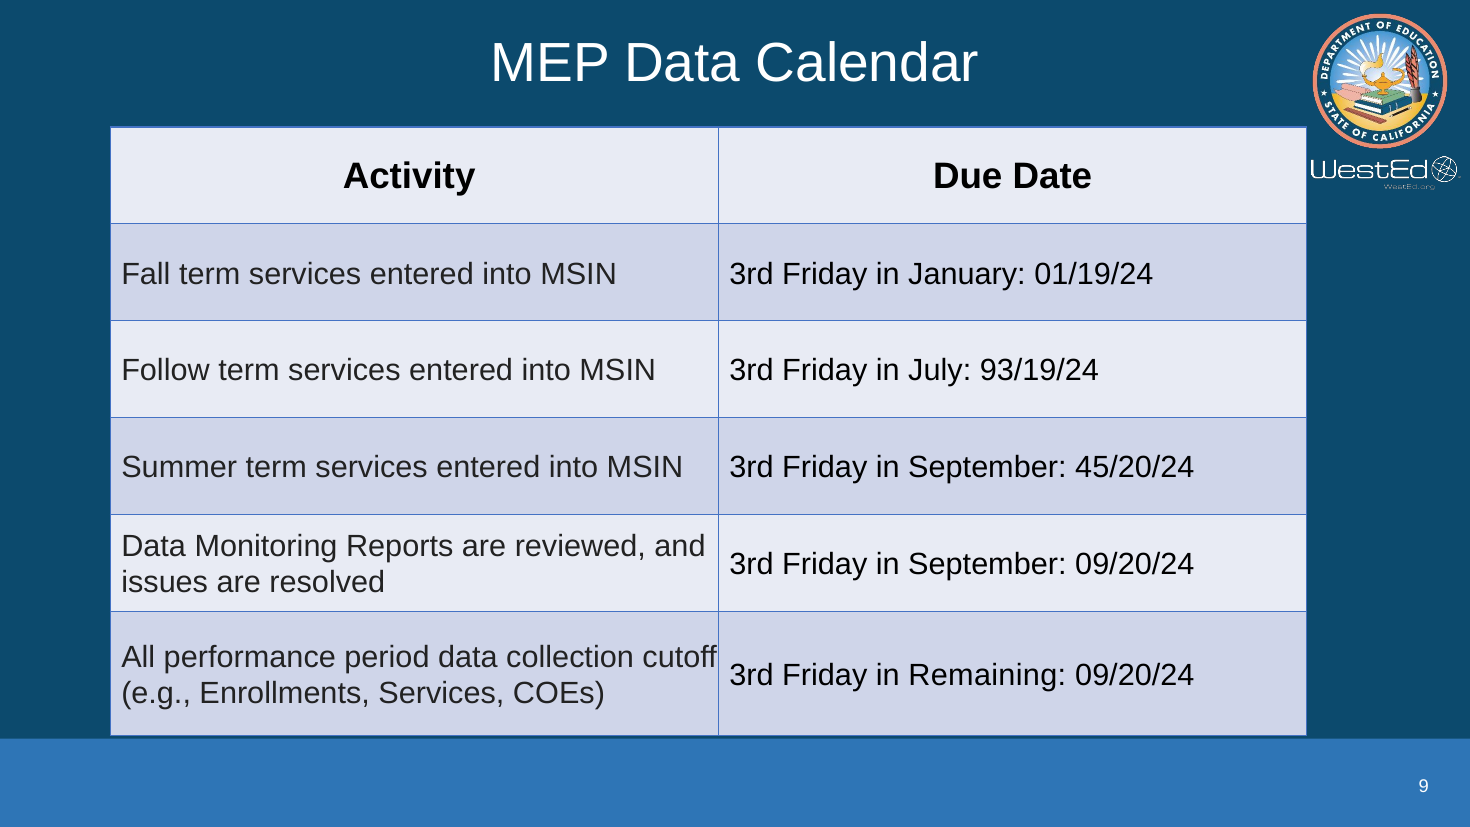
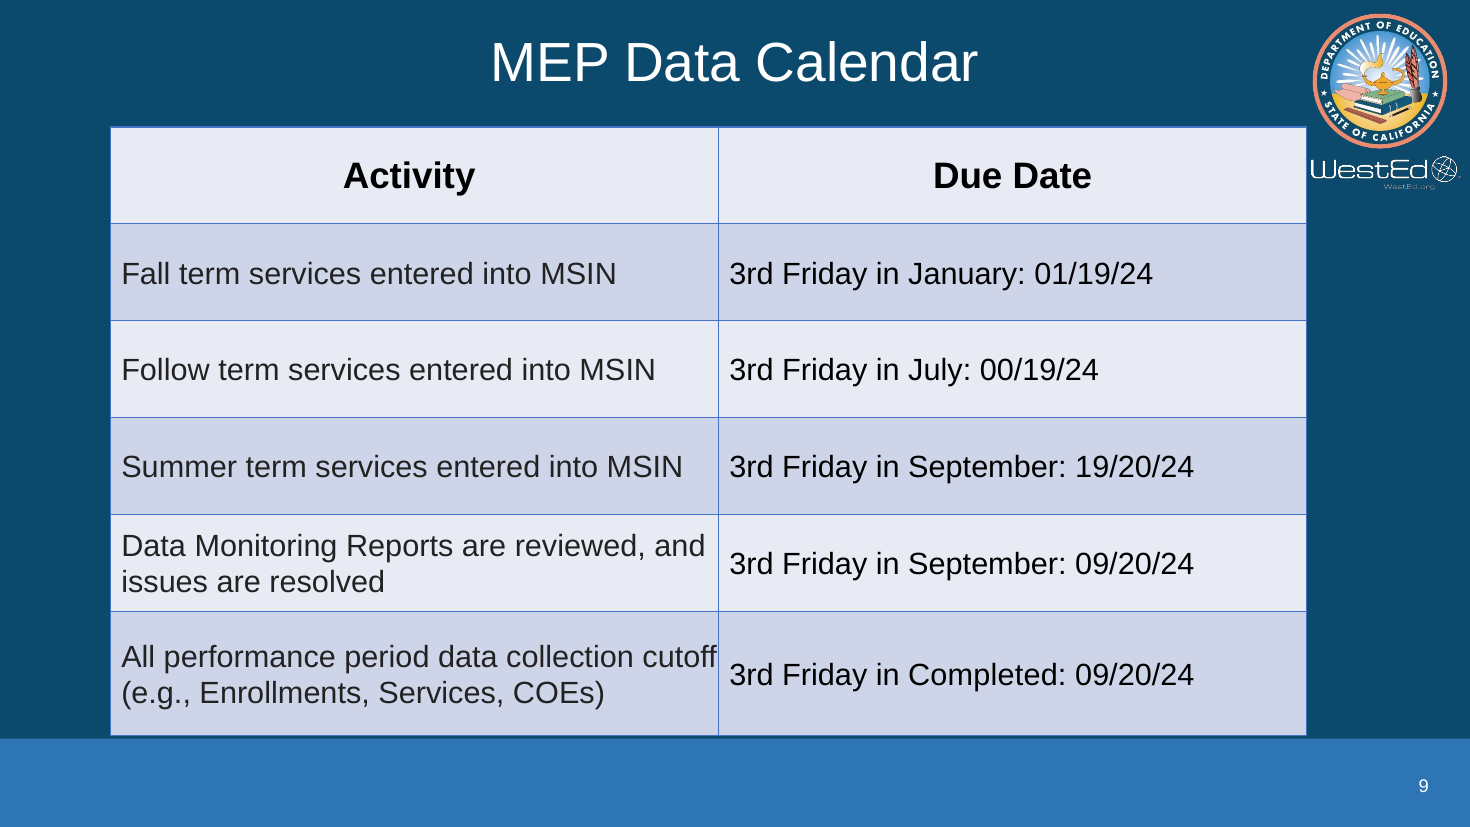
93/19/24: 93/19/24 -> 00/19/24
45/20/24: 45/20/24 -> 19/20/24
Remaining: Remaining -> Completed
